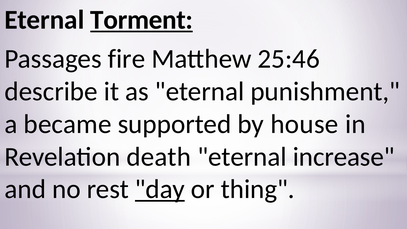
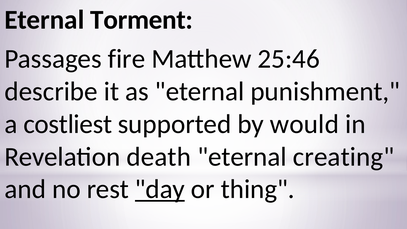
Torment underline: present -> none
became: became -> costliest
house: house -> would
increase: increase -> creating
